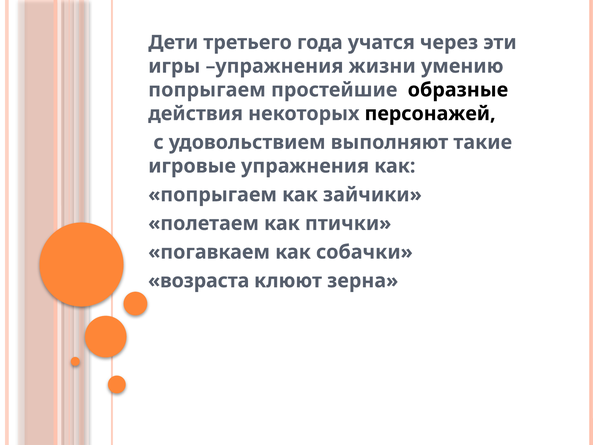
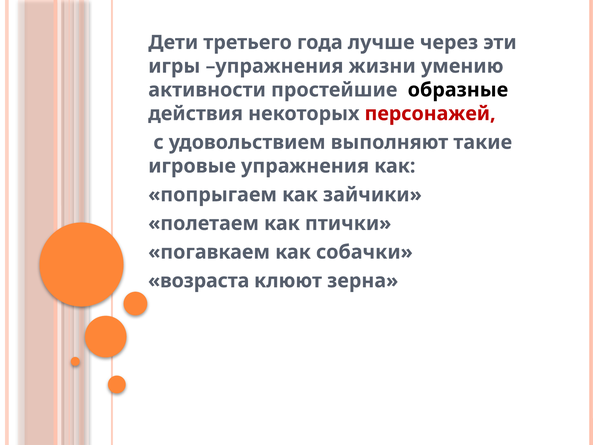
учатся: учатся -> лучше
попрыгаем at (207, 90): попрыгаем -> активности
персонажей colour: black -> red
